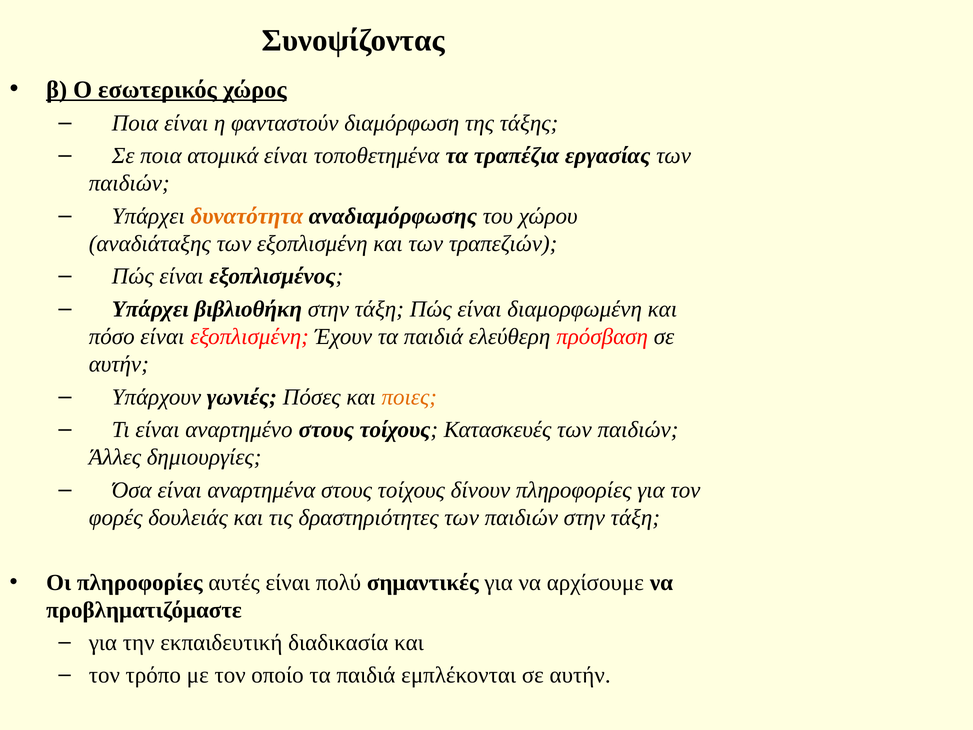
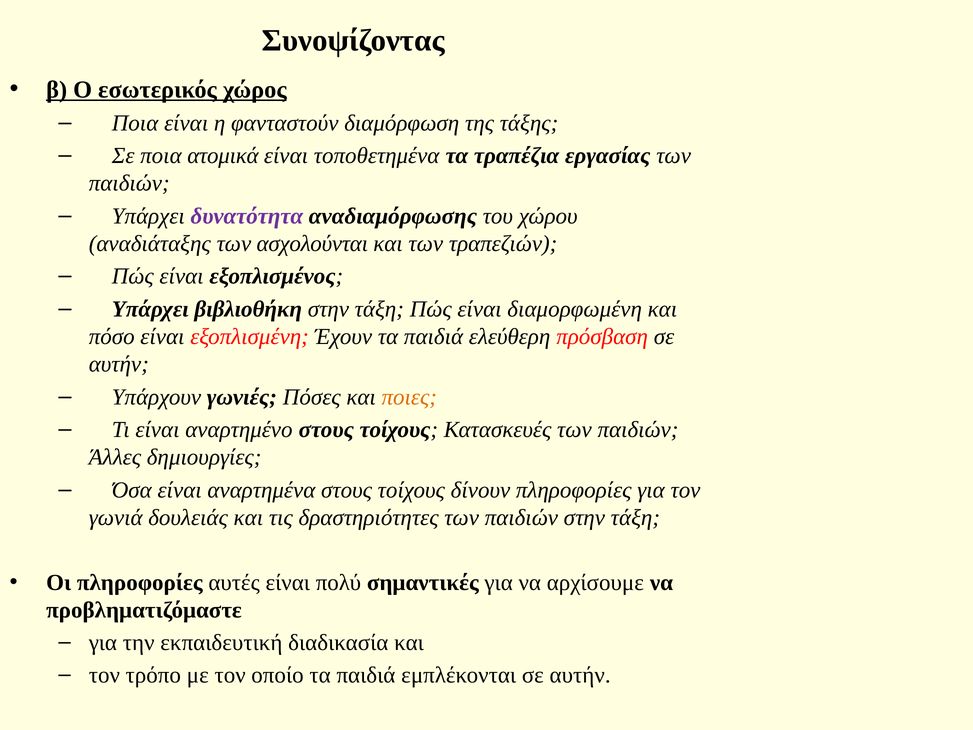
δυνατότητα colour: orange -> purple
των εξοπλισμένη: εξοπλισμένη -> ασχολούνται
φορές: φορές -> γωνιά
